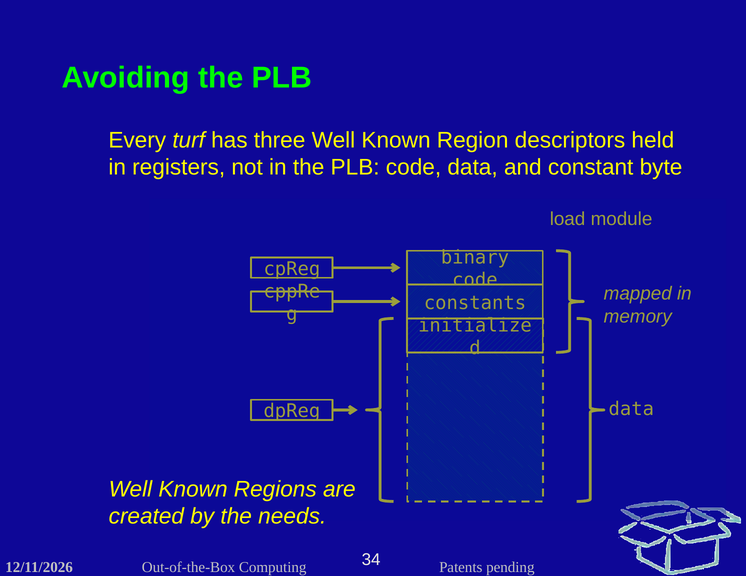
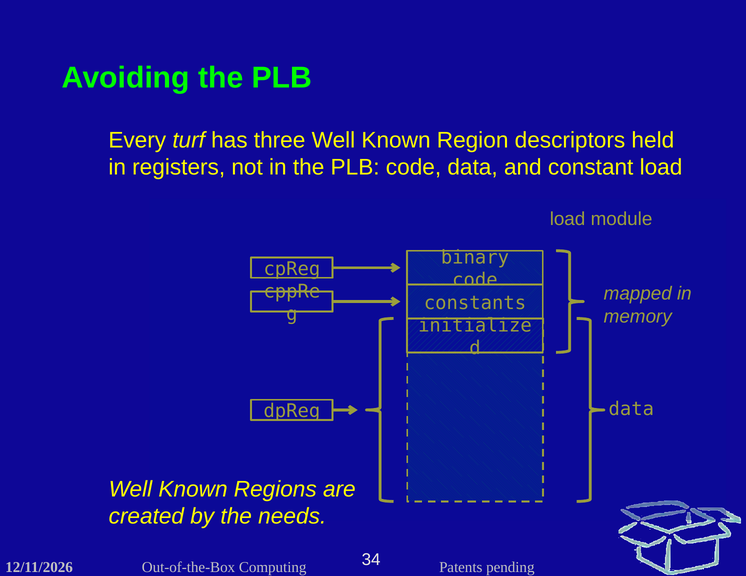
constant byte: byte -> load
